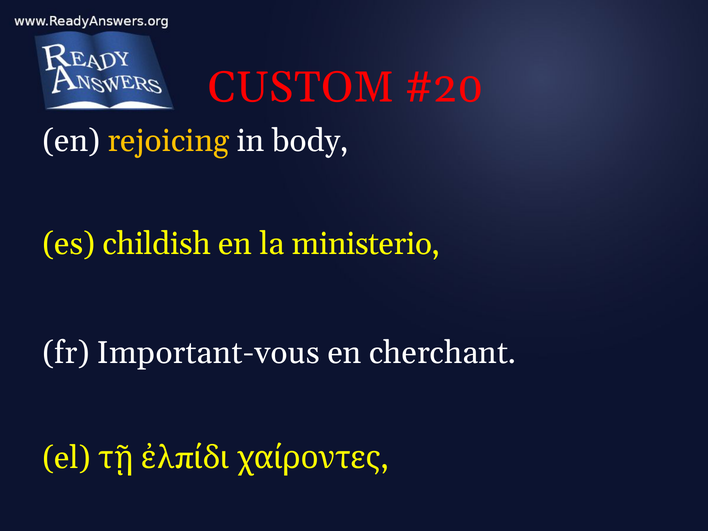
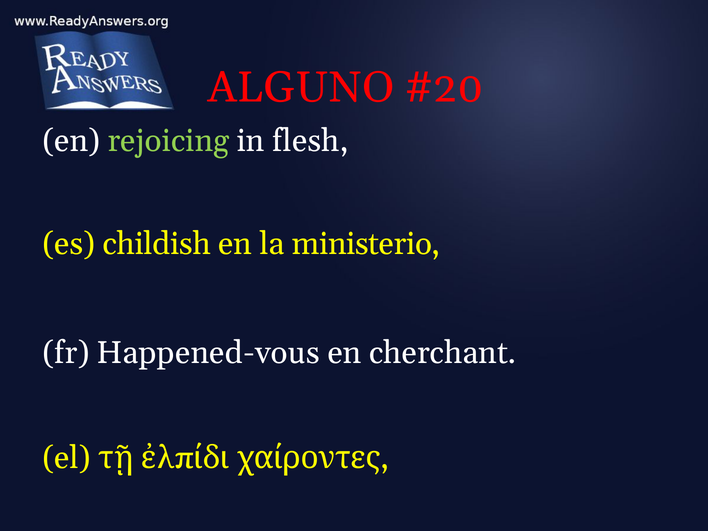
CUSTOM: CUSTOM -> ALGUNO
rejoicing colour: yellow -> light green
body: body -> flesh
Important-vous: Important-vous -> Happened-vous
